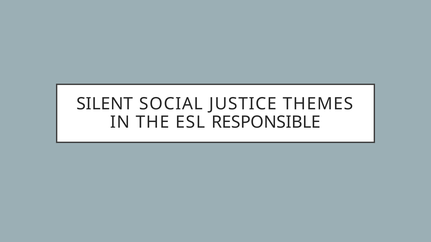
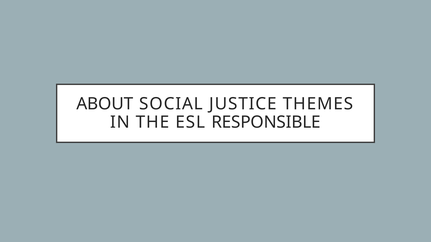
SILENT: SILENT -> ABOUT
